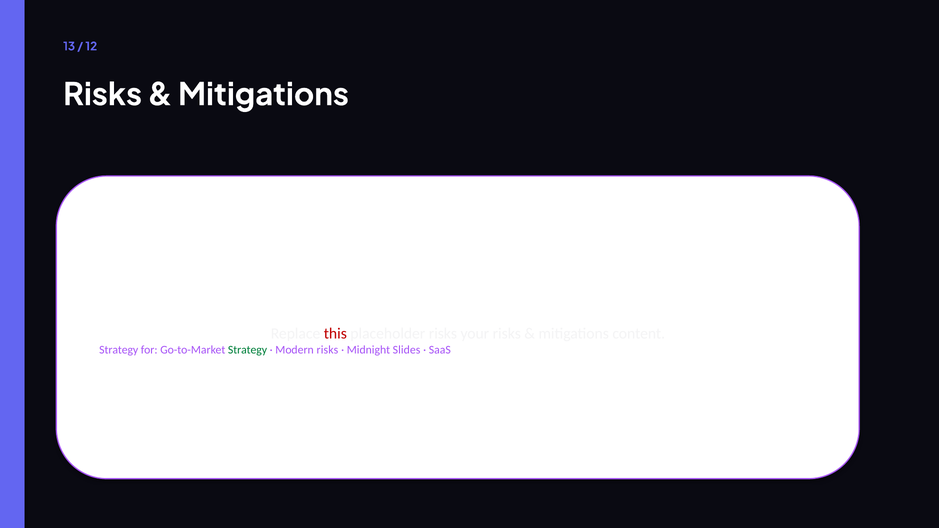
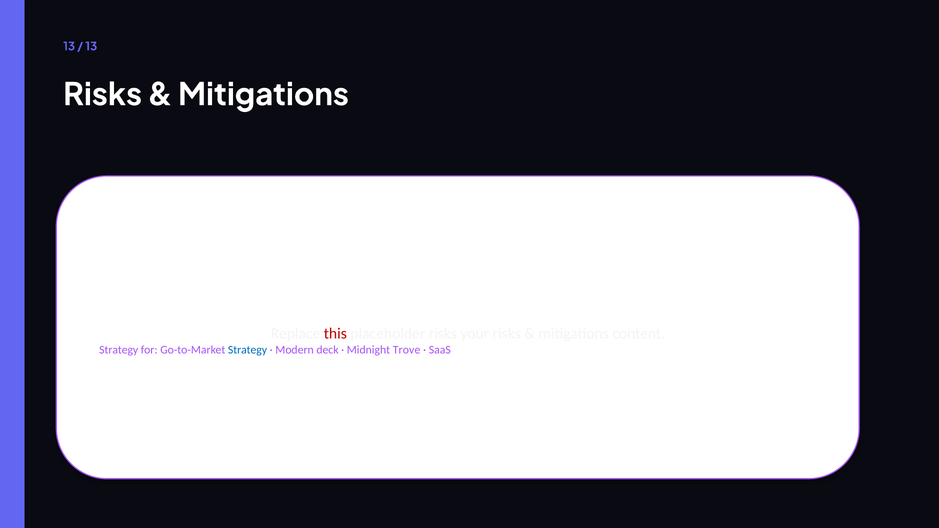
12 at (91, 47): 12 -> 13
Strategy at (248, 350) colour: green -> blue
Modern risks: risks -> deck
Slides: Slides -> Trove
